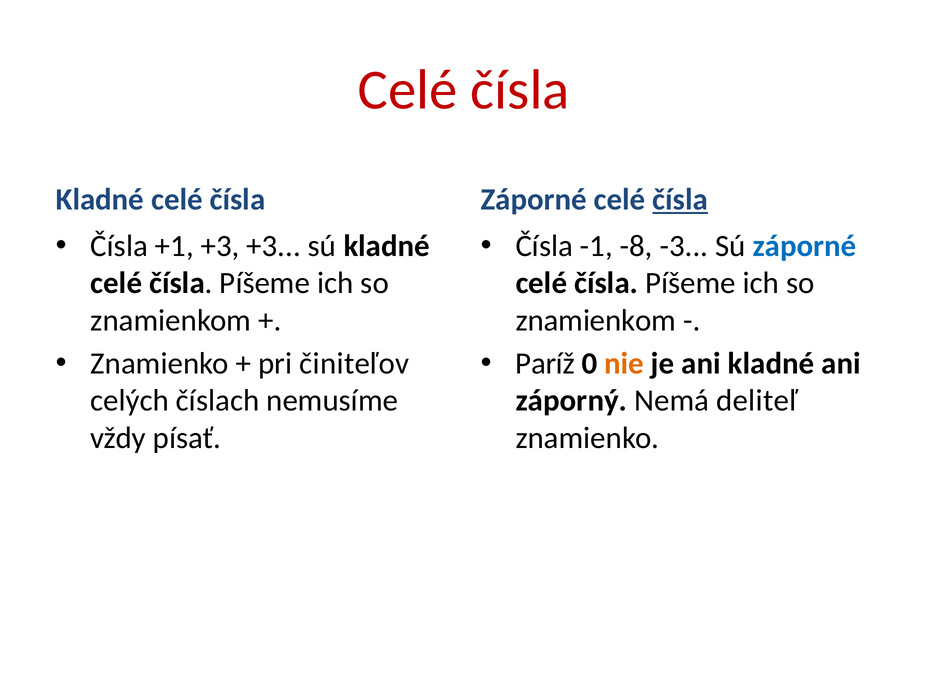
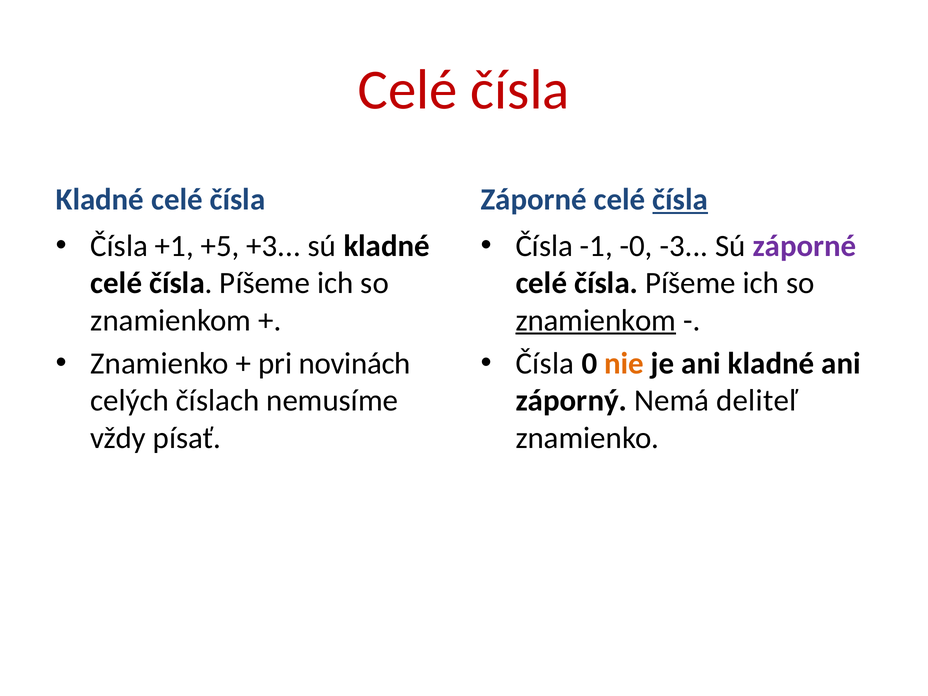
+1 +3: +3 -> +5
-8: -8 -> -0
záporné at (805, 246) colour: blue -> purple
znamienkom at (596, 320) underline: none -> present
činiteľov: činiteľov -> novinách
Paríž at (545, 364): Paríž -> Čísla
